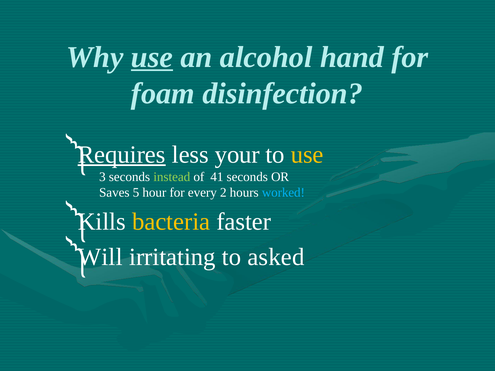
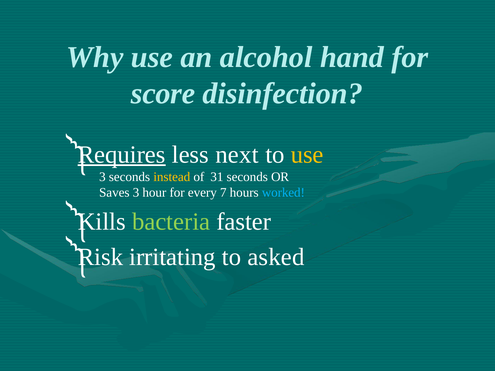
use at (152, 57) underline: present -> none
foam: foam -> score
your: your -> next
instead colour: light green -> yellow
41: 41 -> 31
Saves 5: 5 -> 3
2: 2 -> 7
bacteria colour: yellow -> light green
Will: Will -> Risk
